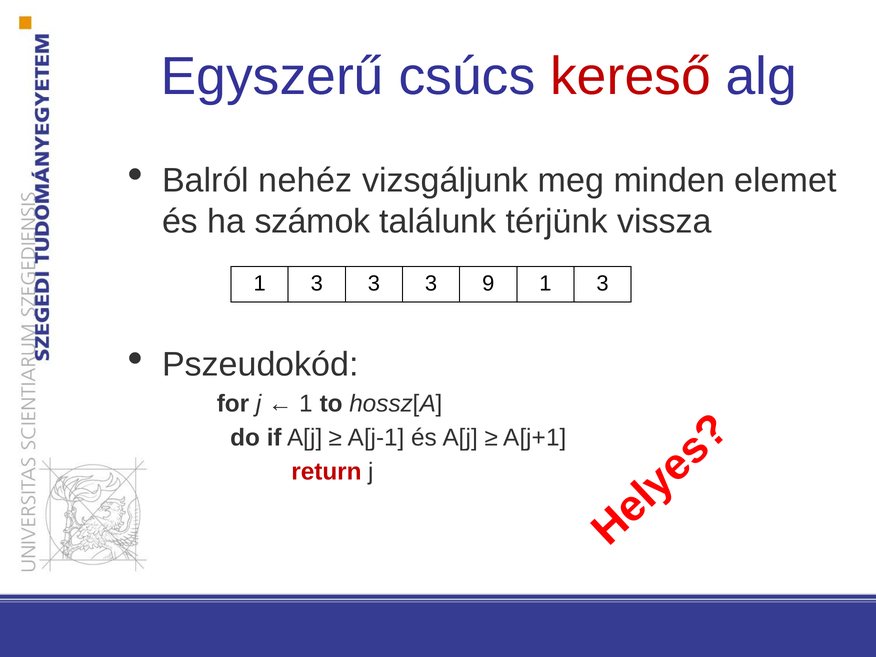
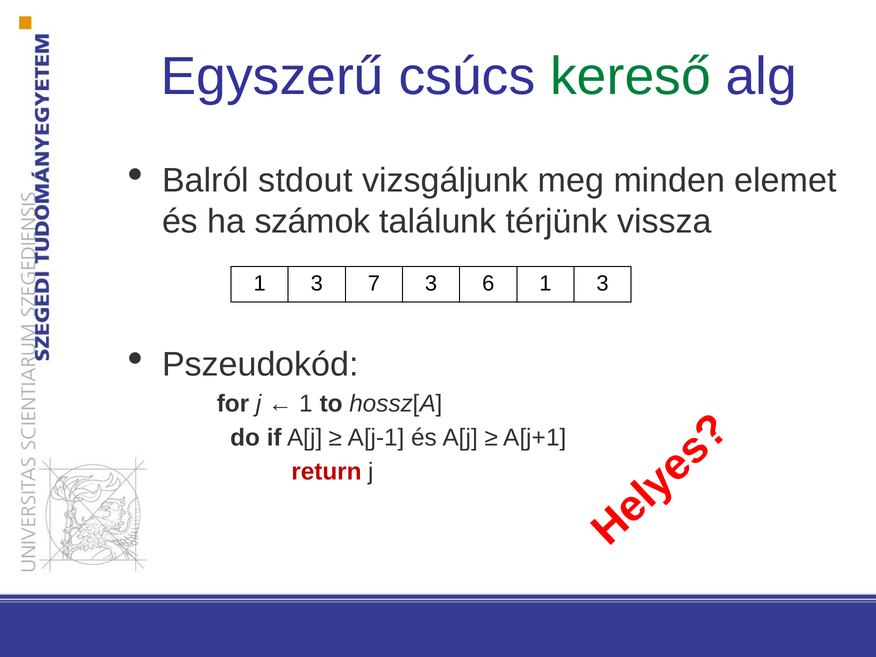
kereső colour: red -> green
nehéz: nehéz -> stdout
1 3 3: 3 -> 7
9: 9 -> 6
